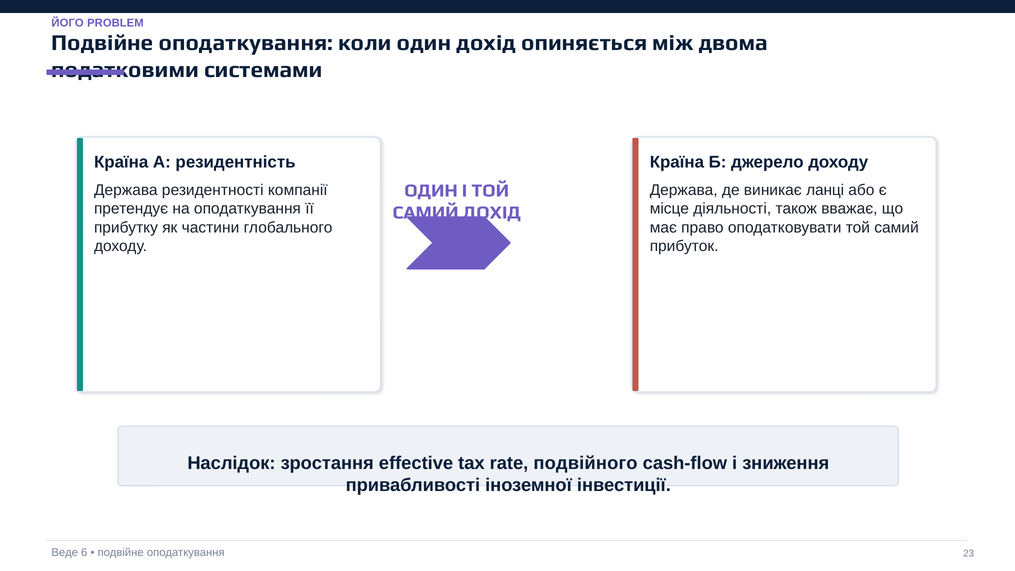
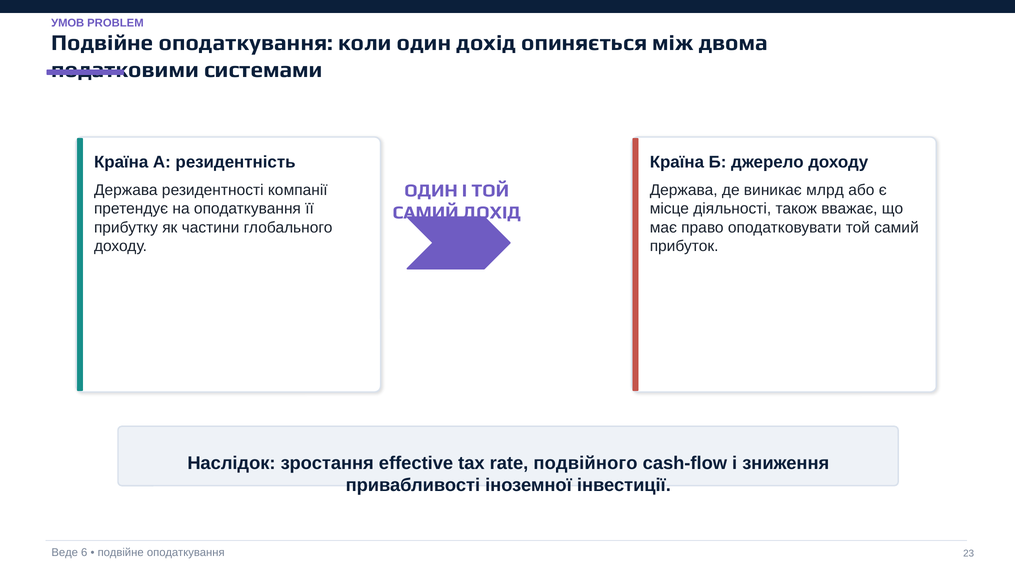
ЙОГО: ЙОГО -> УМОВ
ланці: ланці -> млрд
